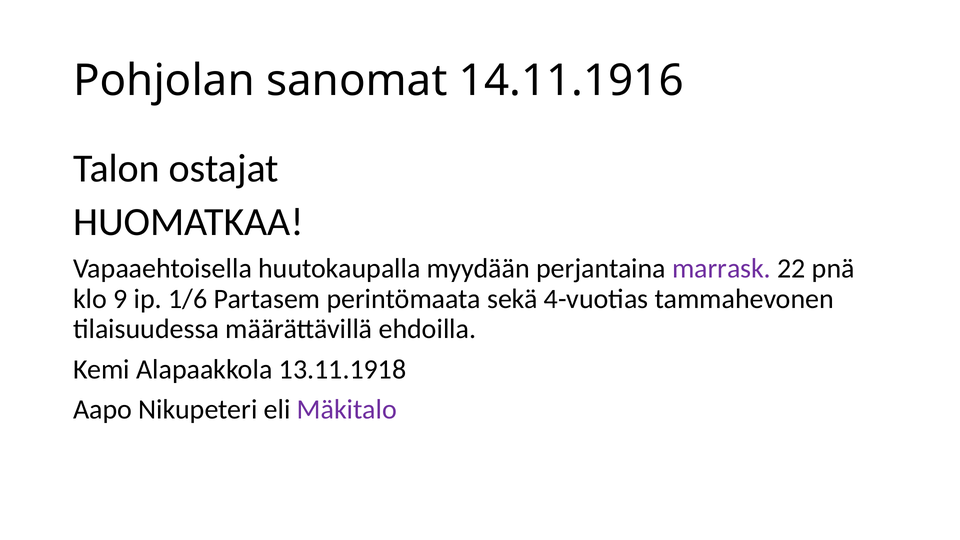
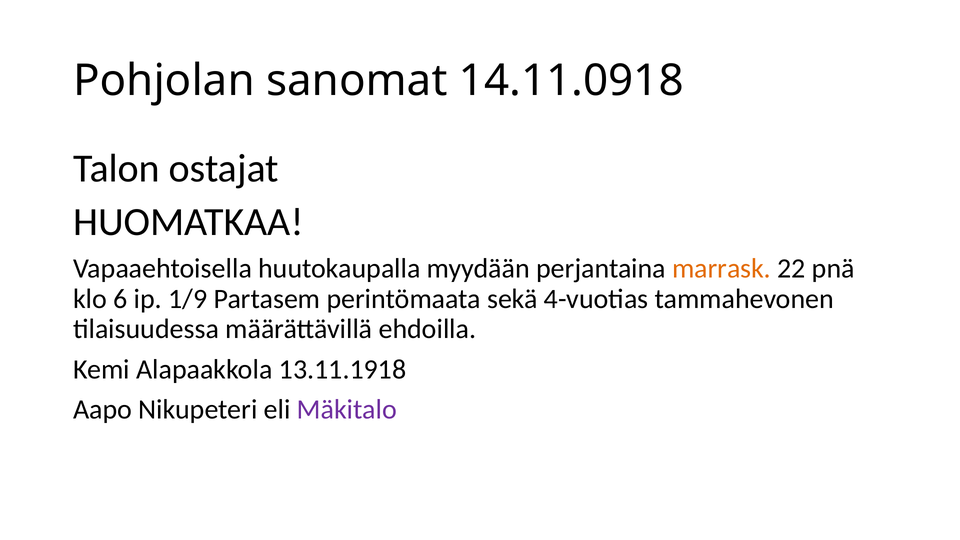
14.11.1916: 14.11.1916 -> 14.11.0918
marrask colour: purple -> orange
9: 9 -> 6
1/6: 1/6 -> 1/9
